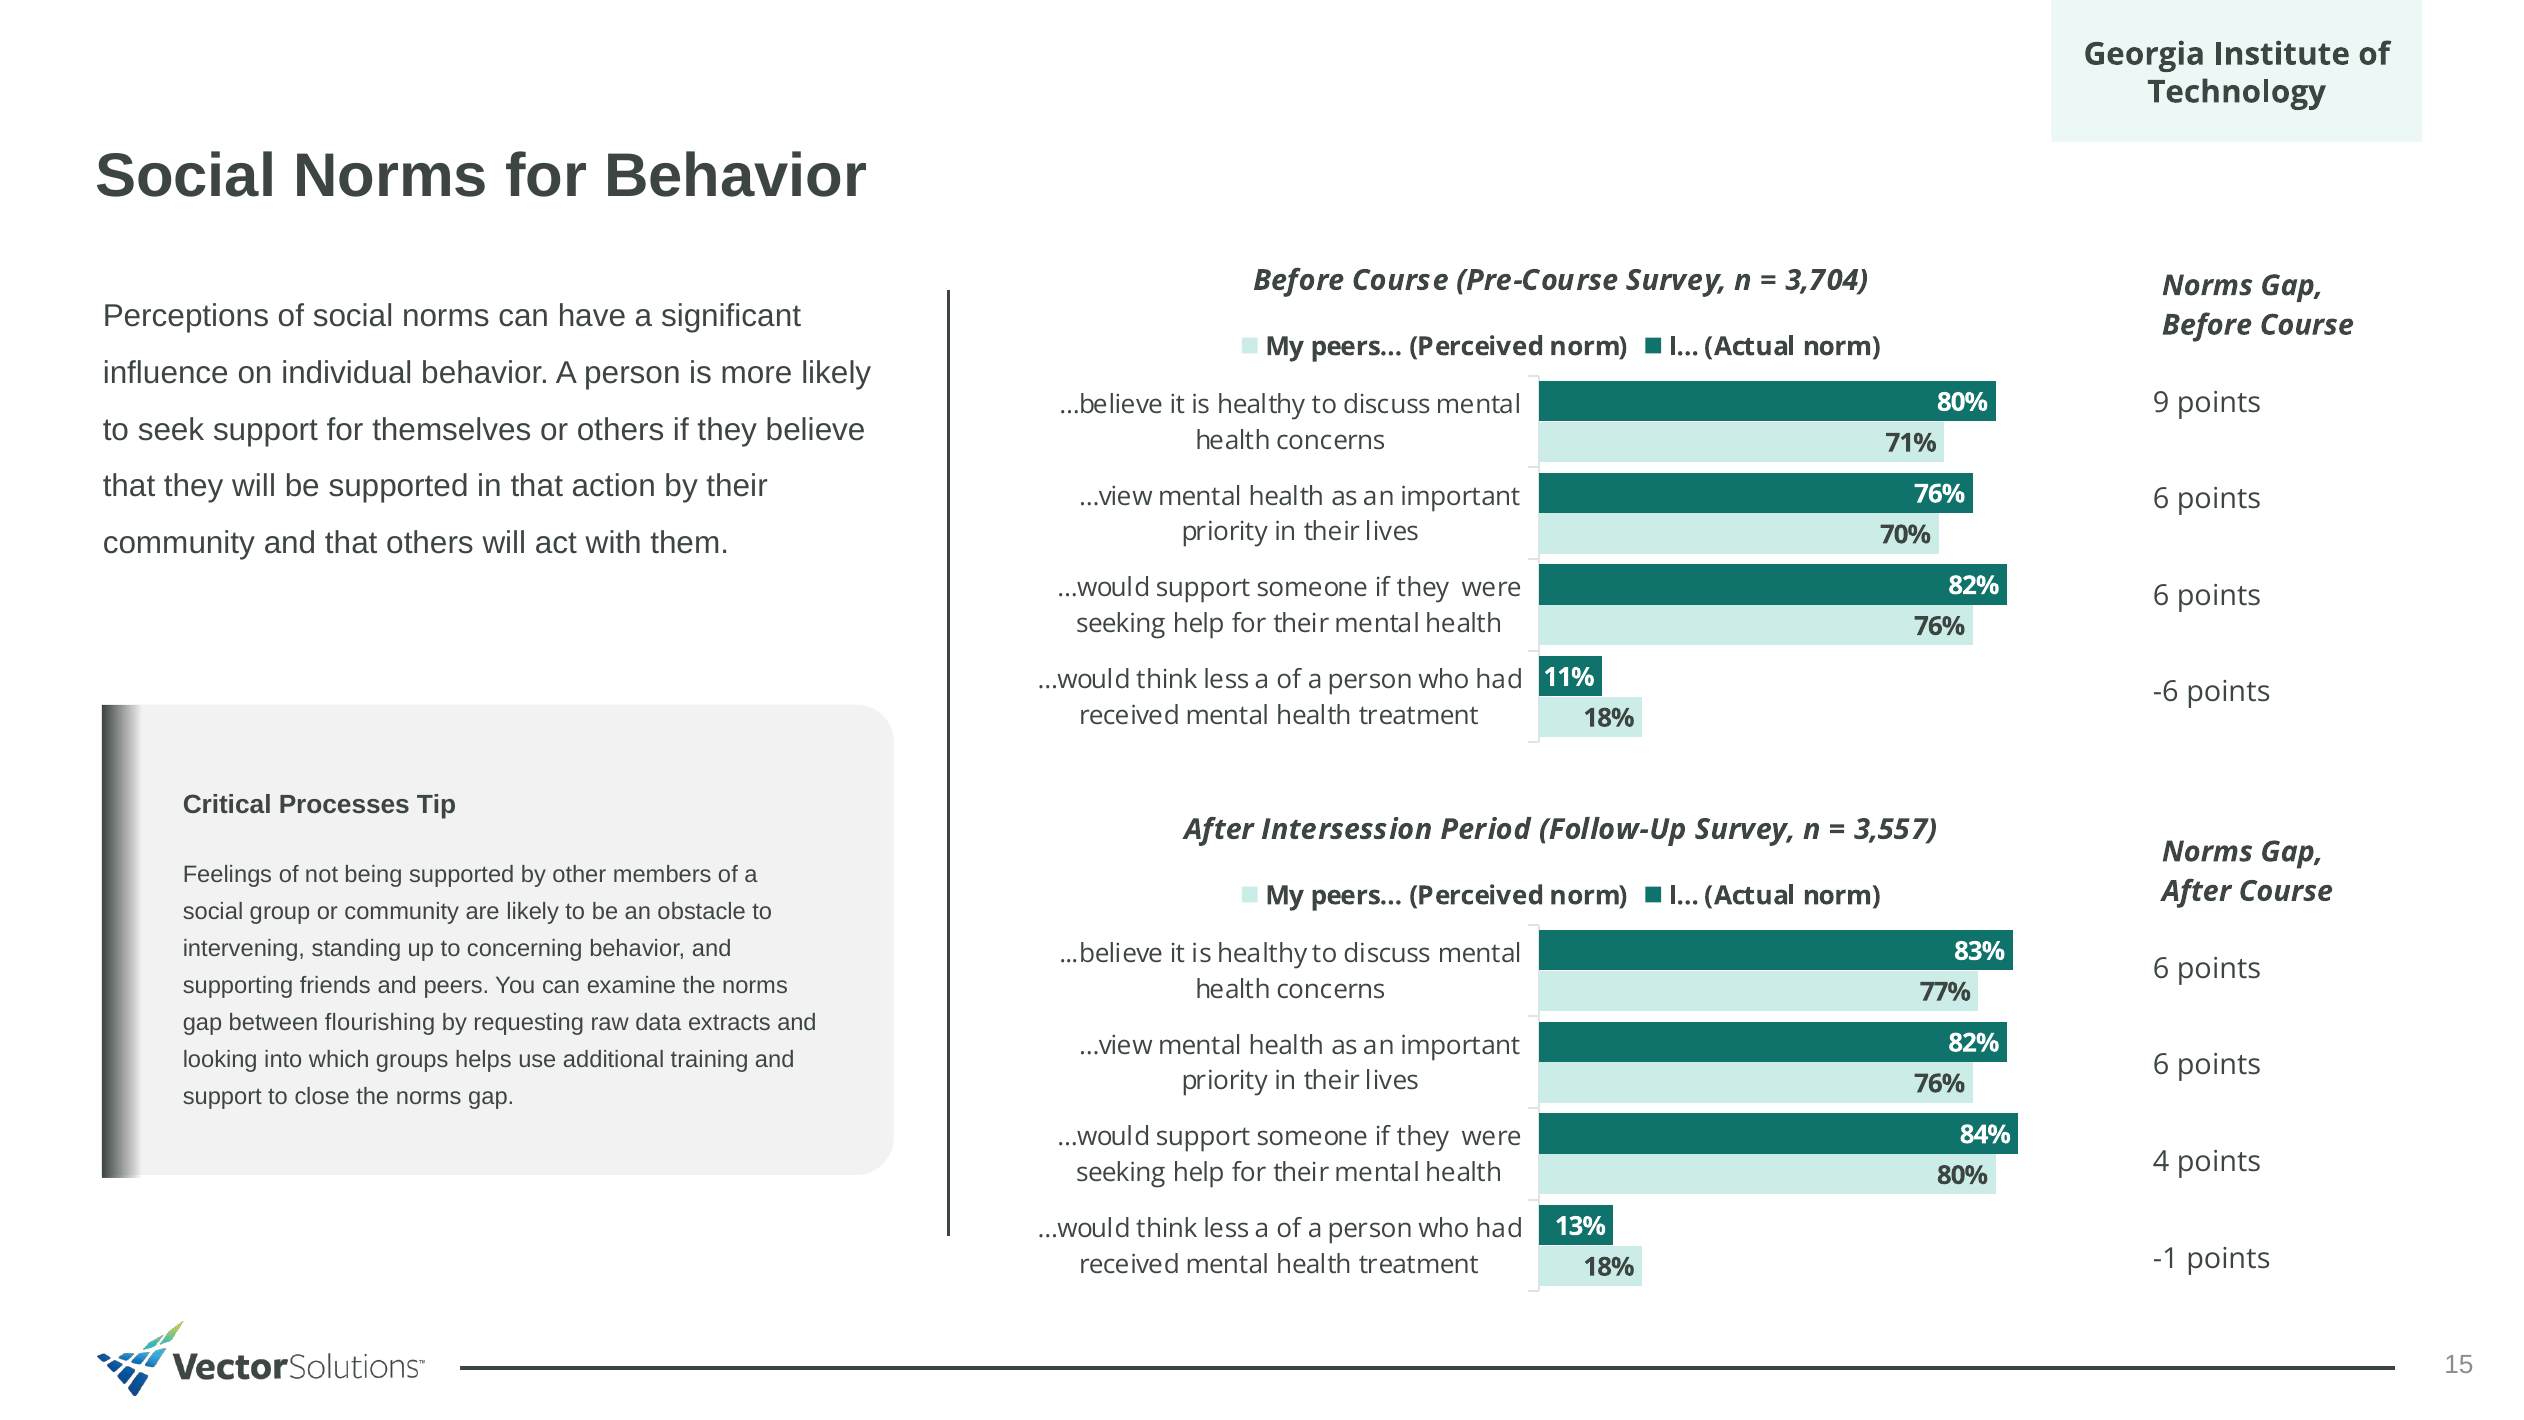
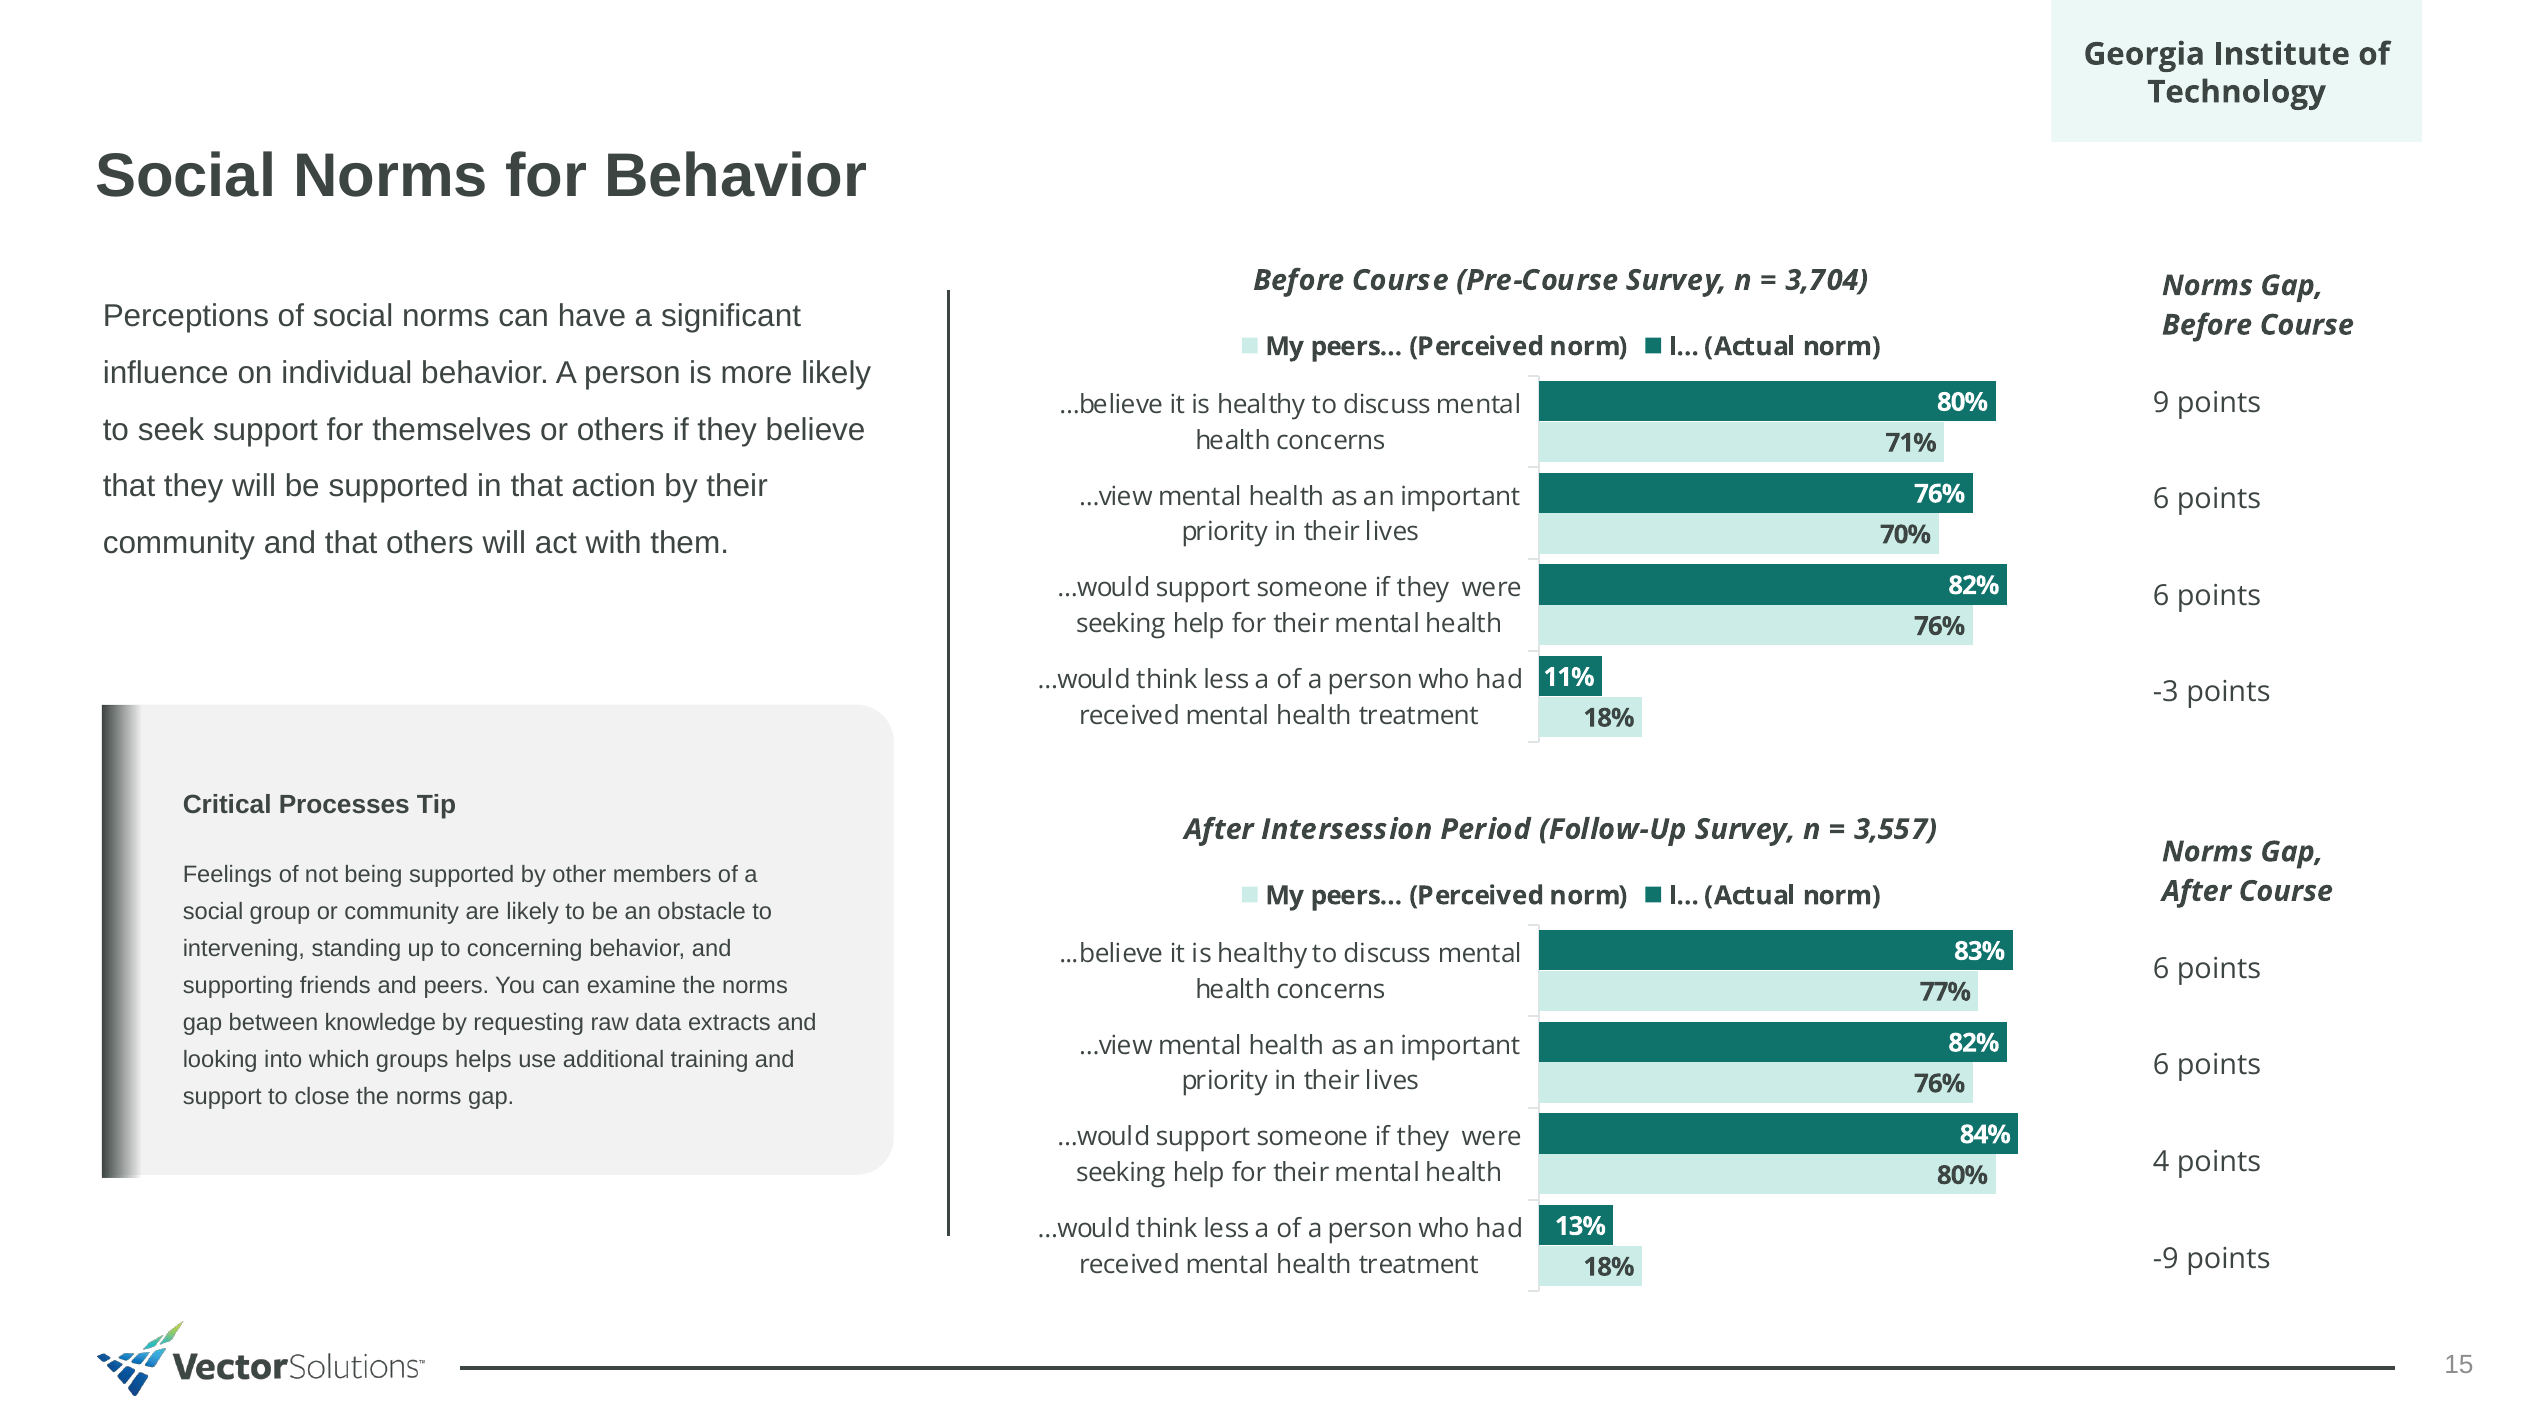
-6: -6 -> -3
flourishing: flourishing -> knowledge
-1: -1 -> -9
